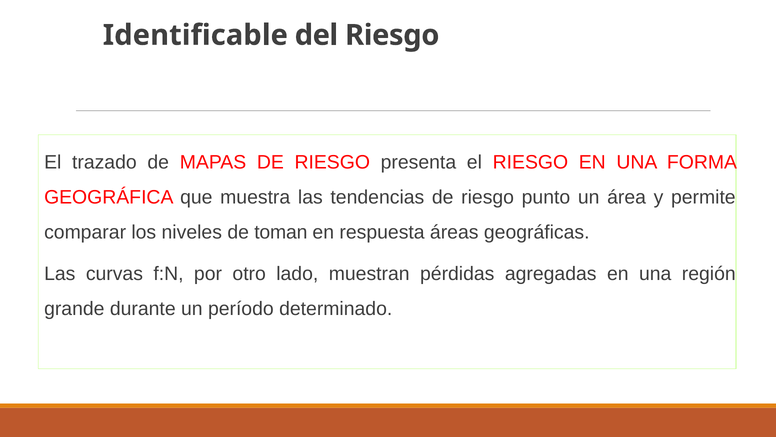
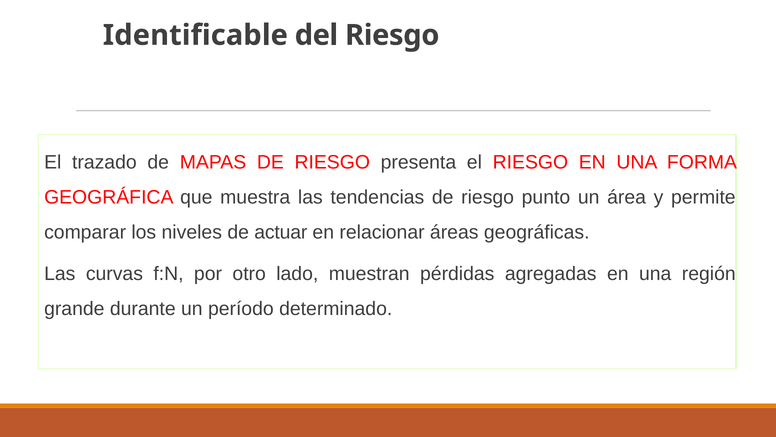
toman: toman -> actuar
respuesta: respuesta -> relacionar
